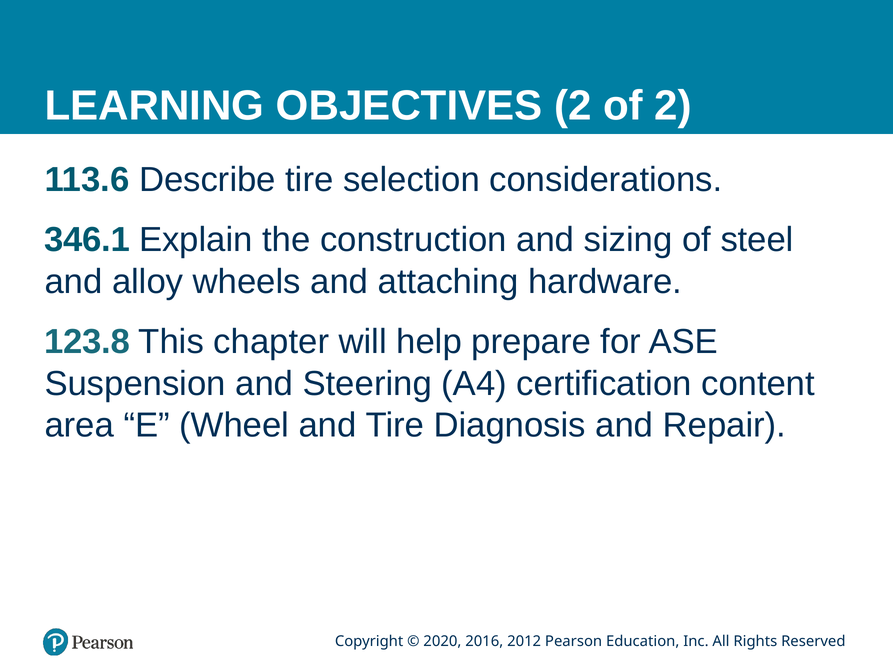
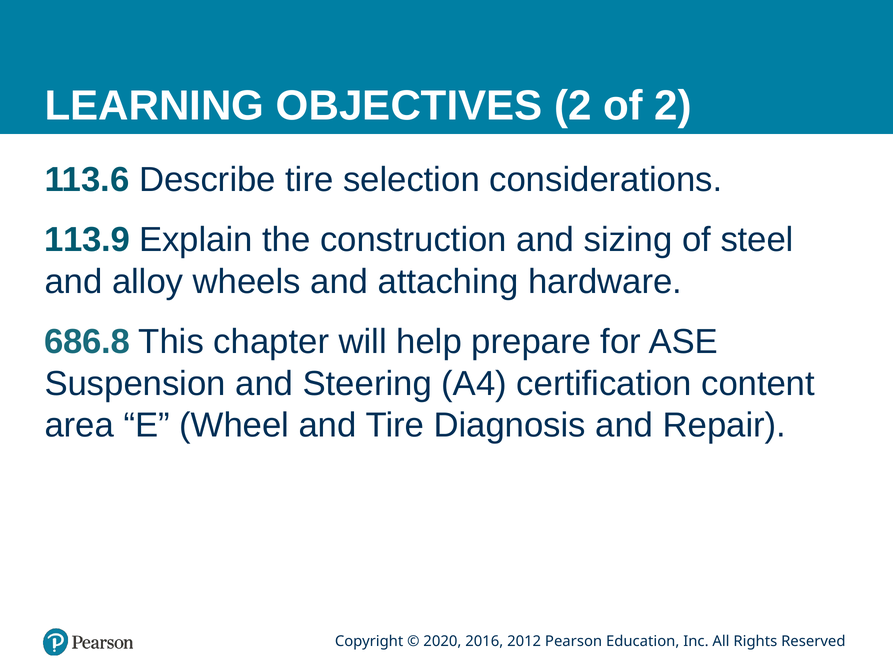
346.1: 346.1 -> 113.9
123.8: 123.8 -> 686.8
